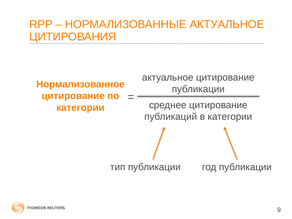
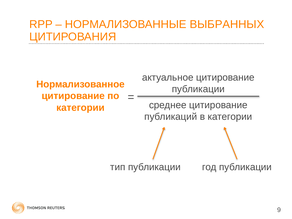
НОРМАЛИЗОВАННЫЕ АКТУАЛЬНОЕ: АКТУАЛЬНОЕ -> ВЫБРАННЫХ
